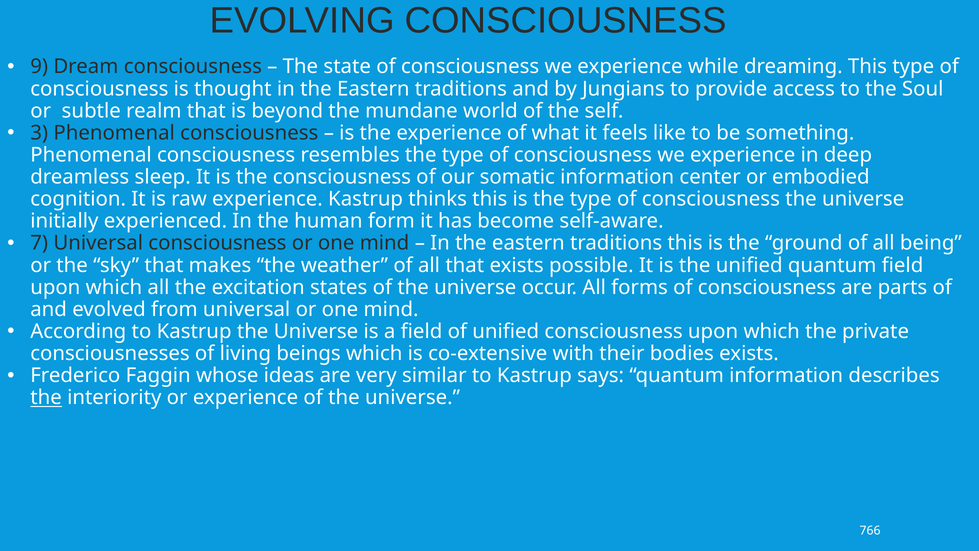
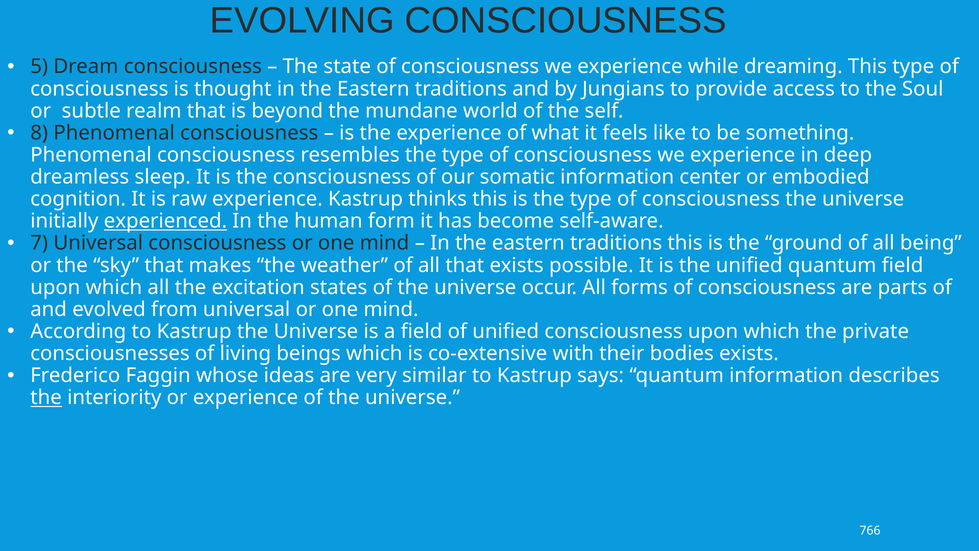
9: 9 -> 5
3: 3 -> 8
experienced underline: none -> present
